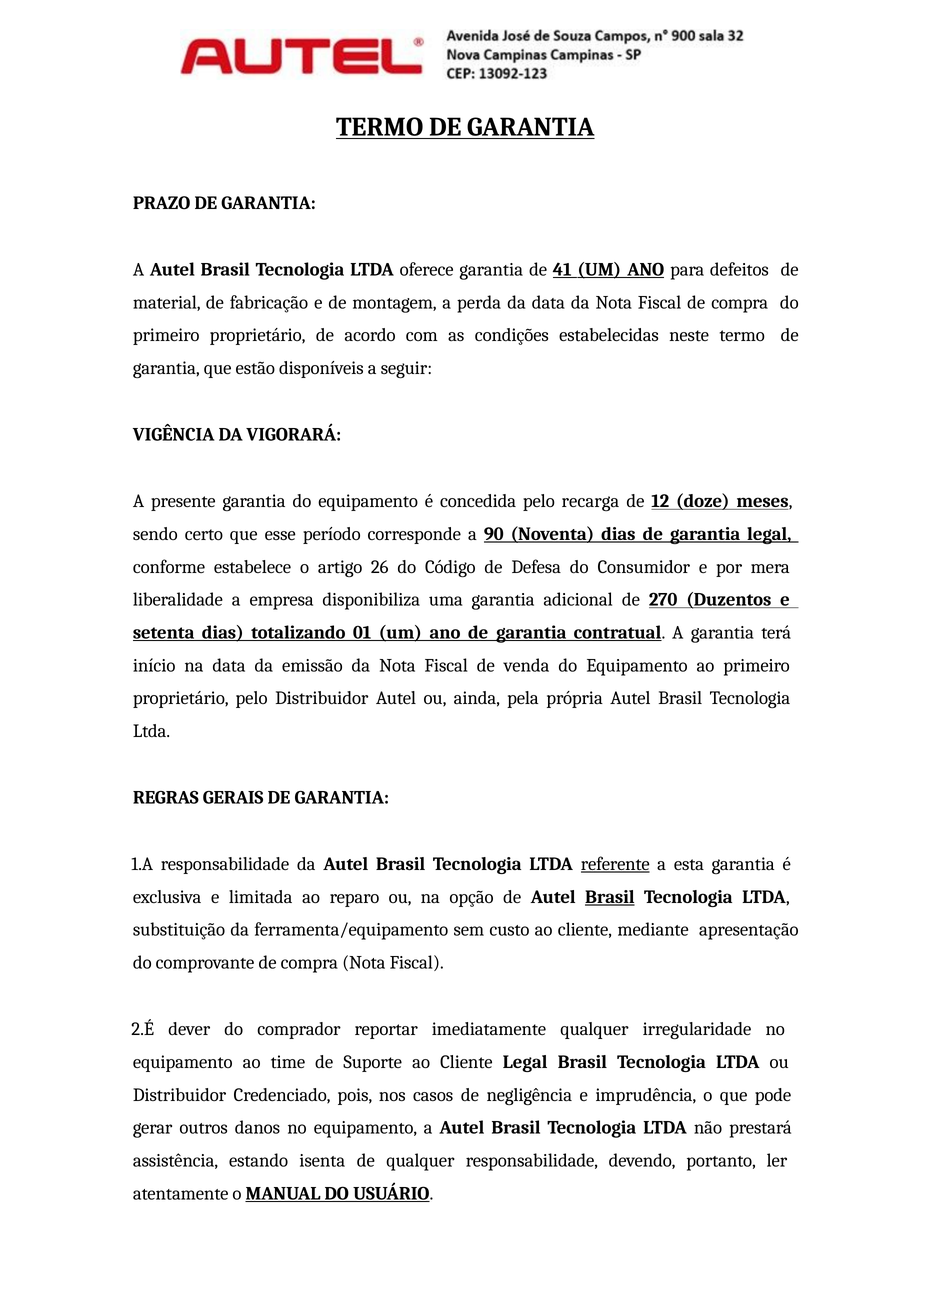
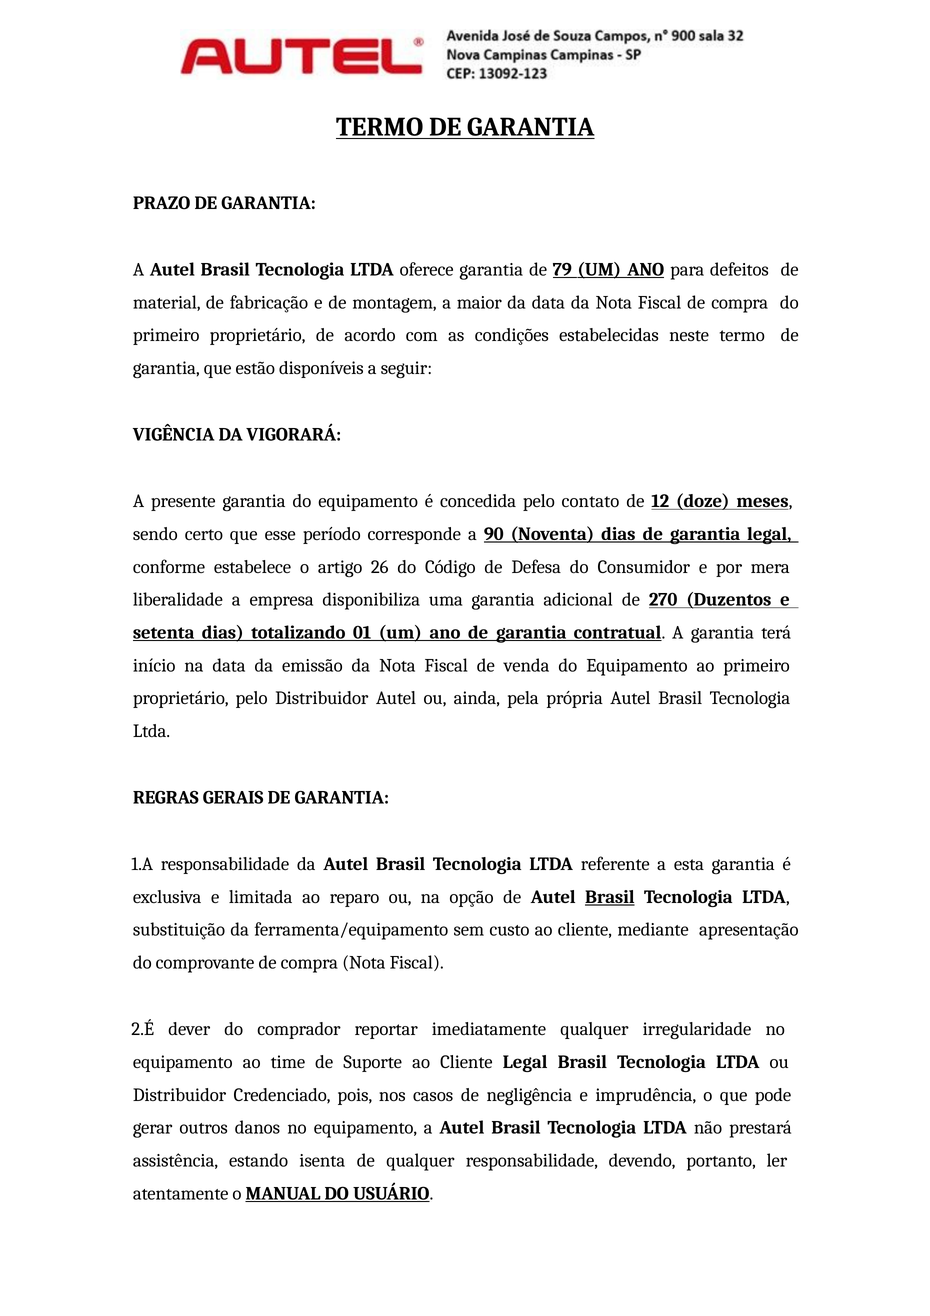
41: 41 -> 79
perda: perda -> maior
recarga: recarga -> contato
referente underline: present -> none
